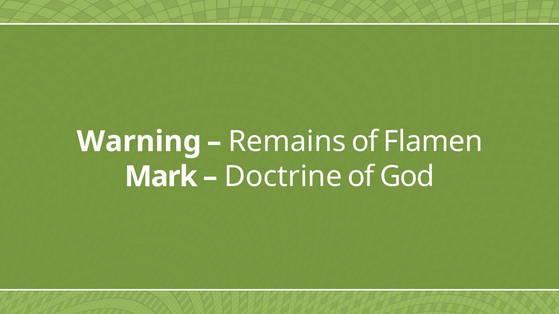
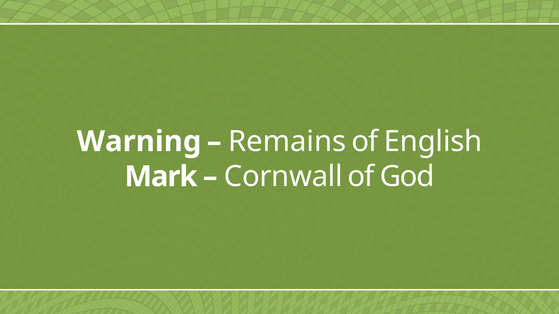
Flamen: Flamen -> English
Doctrine: Doctrine -> Cornwall
